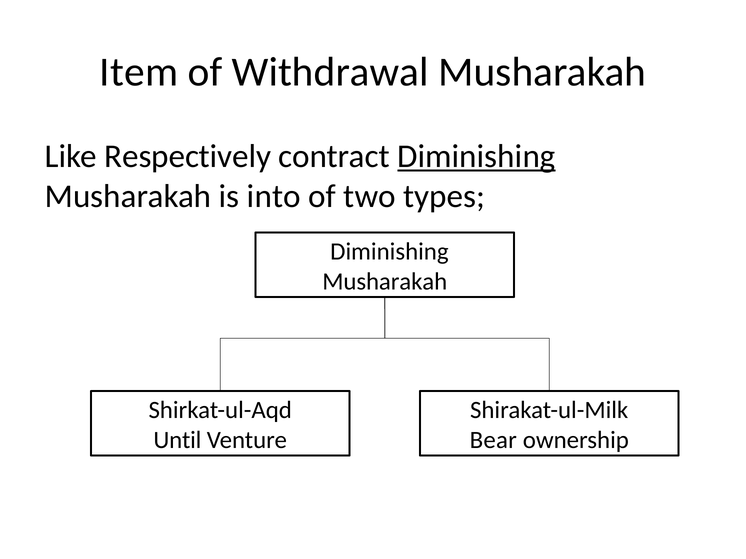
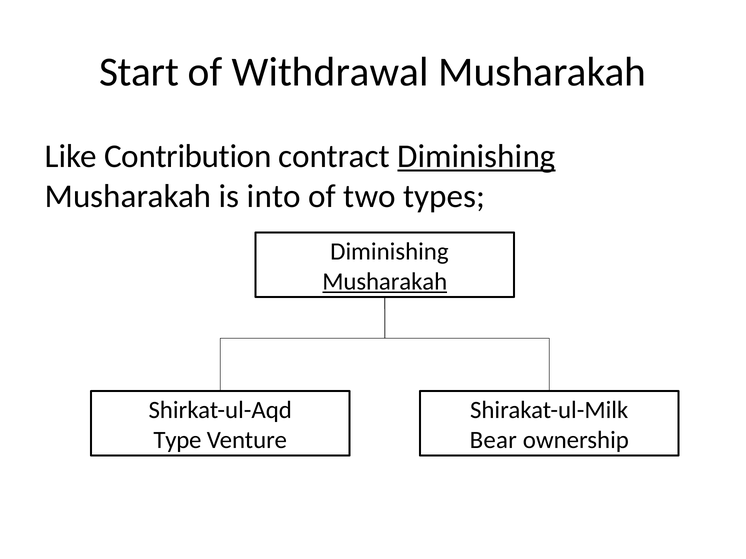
Item: Item -> Start
Respectively: Respectively -> Contribution
Musharakah at (385, 282) underline: none -> present
Until: Until -> Type
